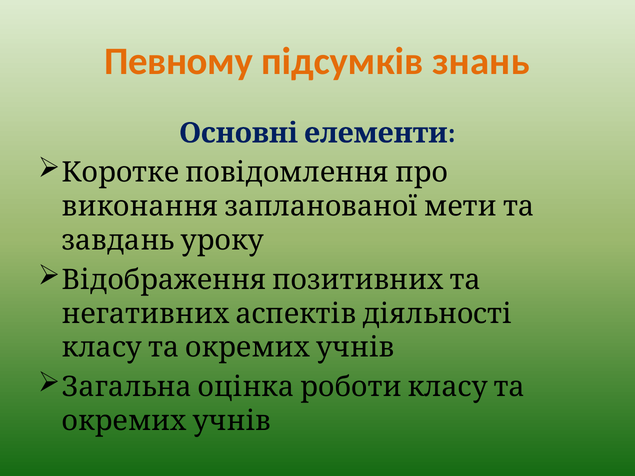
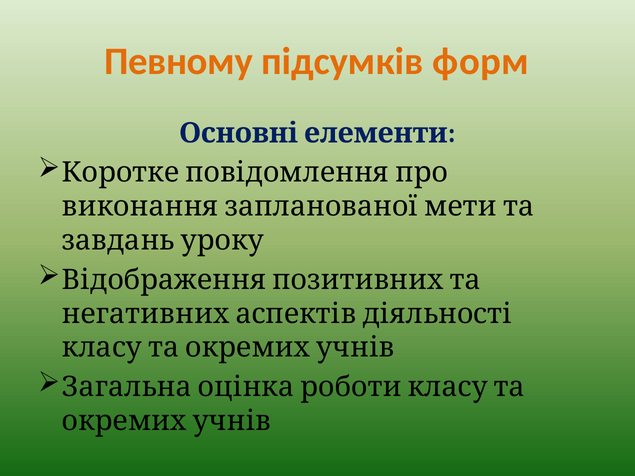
знань: знань -> форм
